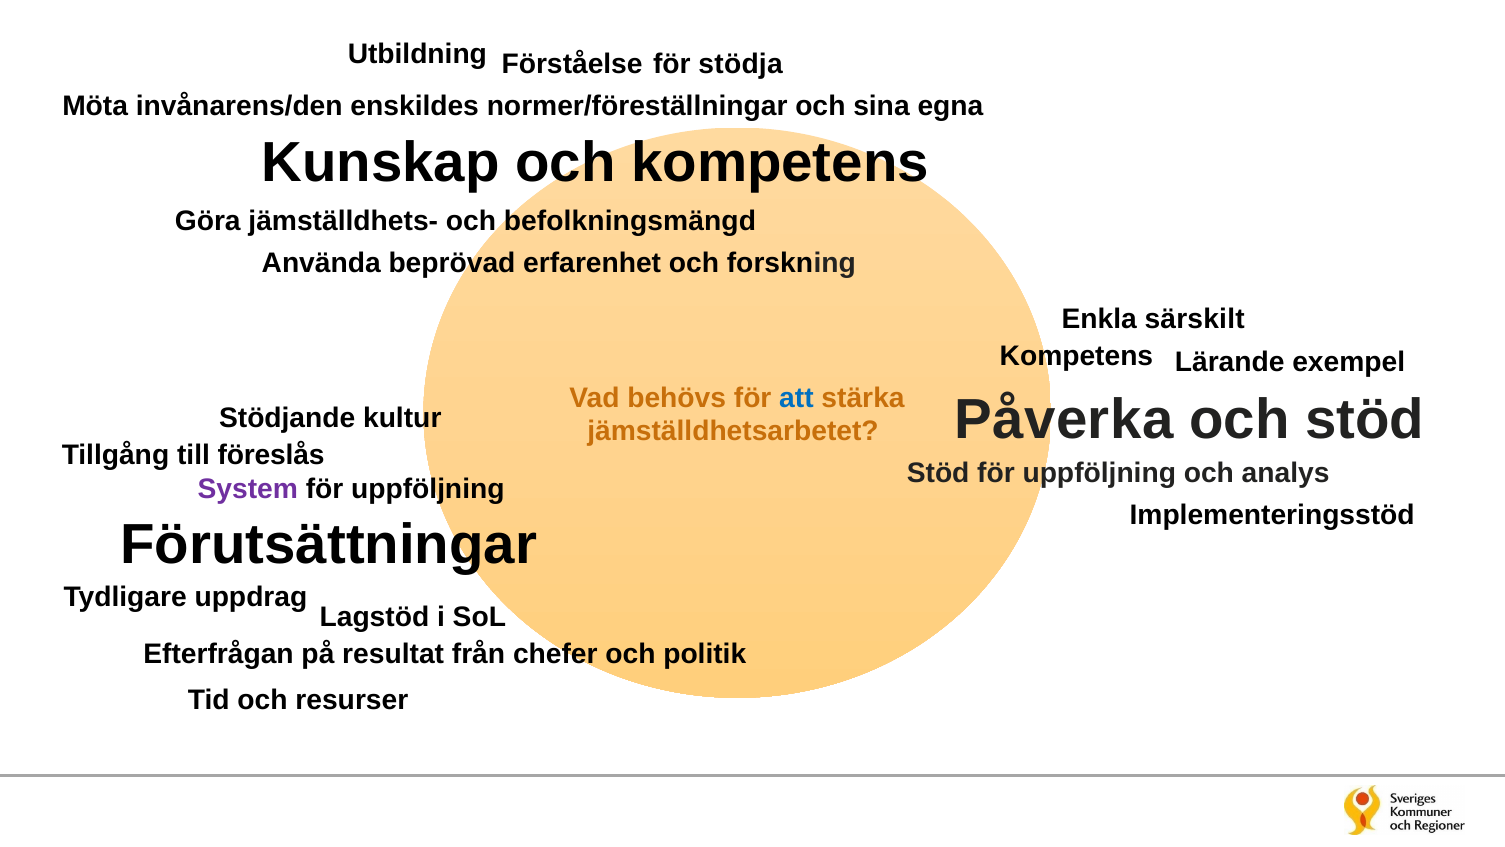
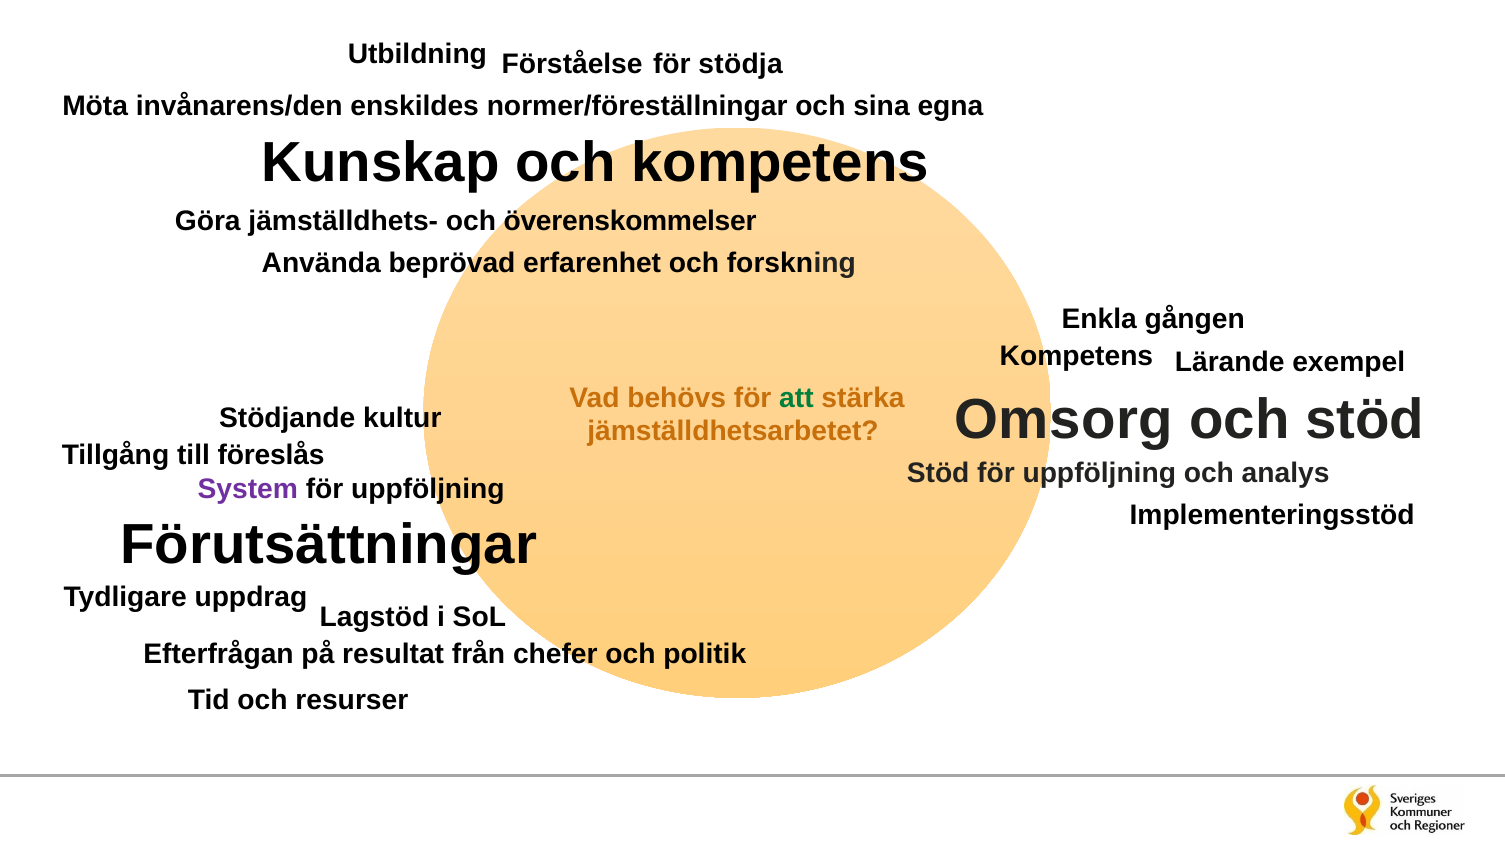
befolkningsmängd: befolkningsmängd -> överenskommelser
särskilt: särskilt -> gången
att colour: blue -> green
Påverka: Påverka -> Omsorg
